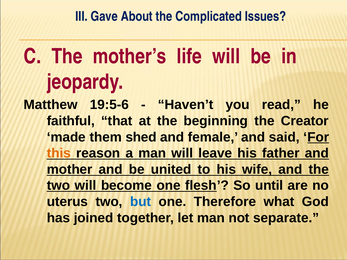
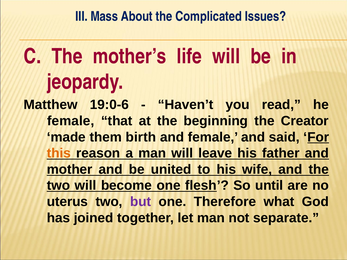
Gave: Gave -> Mass
19:5-6: 19:5-6 -> 19:0-6
faithful at (71, 121): faithful -> female
shed: shed -> birth
but colour: blue -> purple
